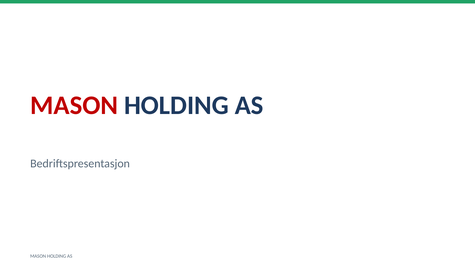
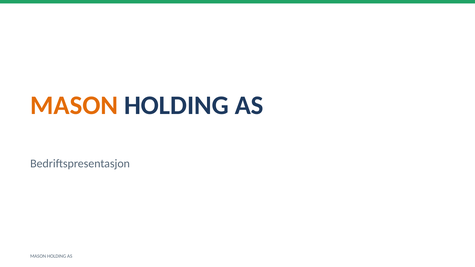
MASON at (74, 105) colour: red -> orange
